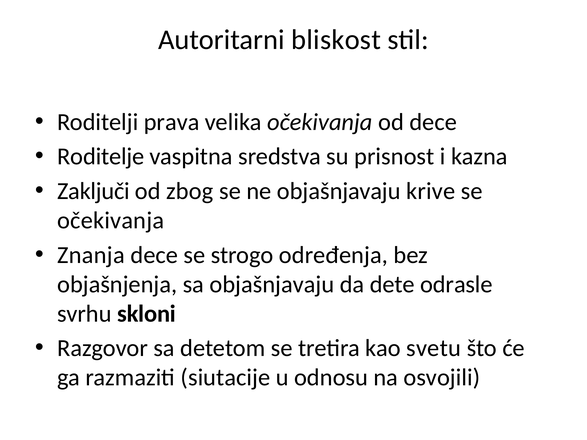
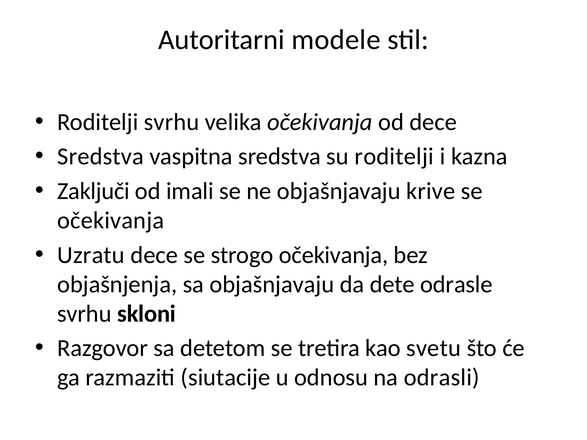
bliskost: bliskost -> modele
Roditelji prava: prava -> svrhu
Roditelje at (101, 157): Roditelje -> Sredstva
su prisnost: prisnost -> roditelji
zbog: zbog -> imali
Znanja: Znanja -> Uzratu
strogo određenja: određenja -> očekivanja
osvojili: osvojili -> odrasli
